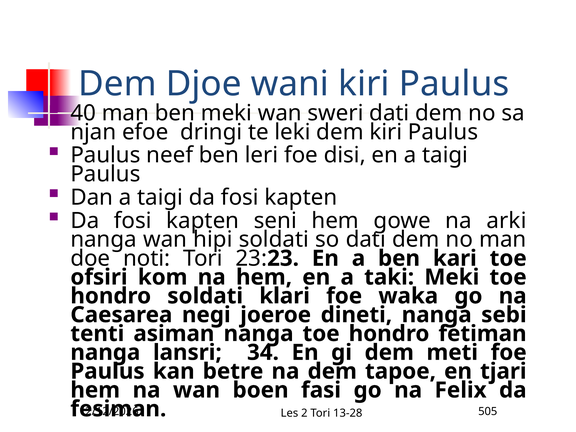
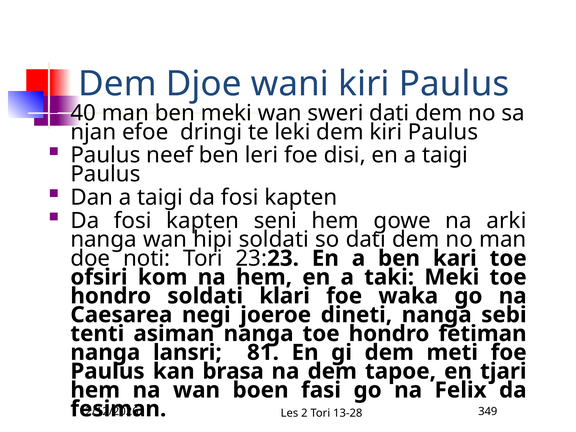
34: 34 -> 81
betre: betre -> brasa
505: 505 -> 349
